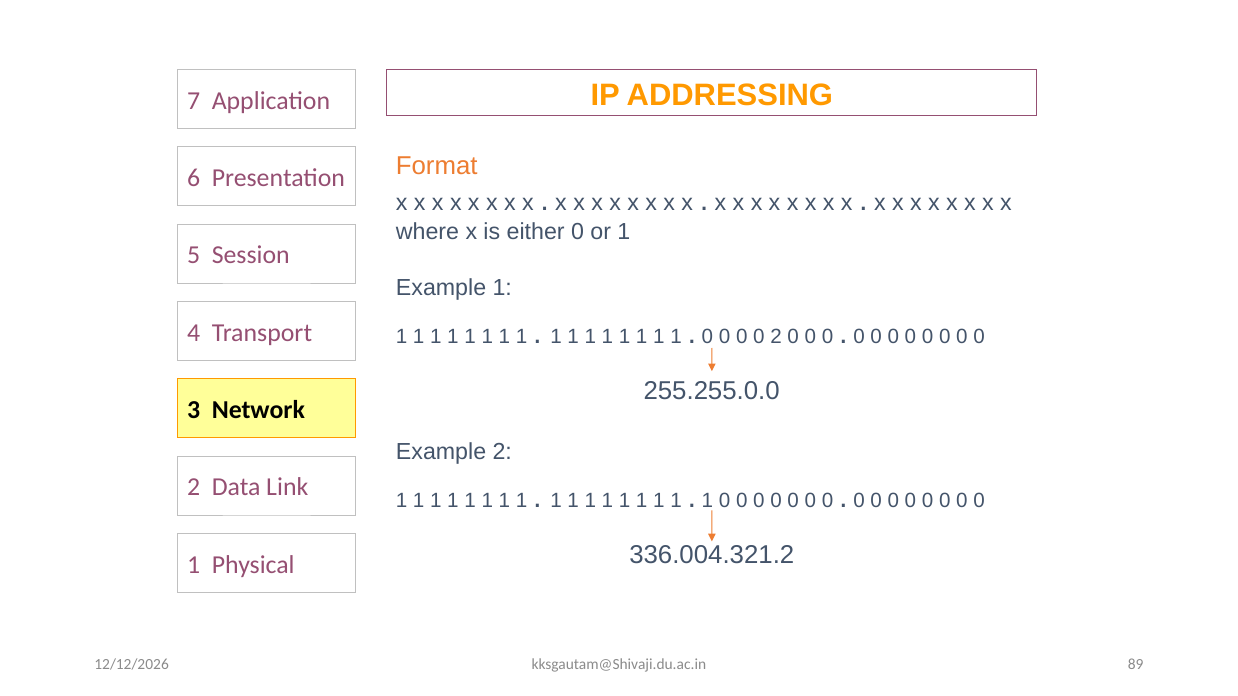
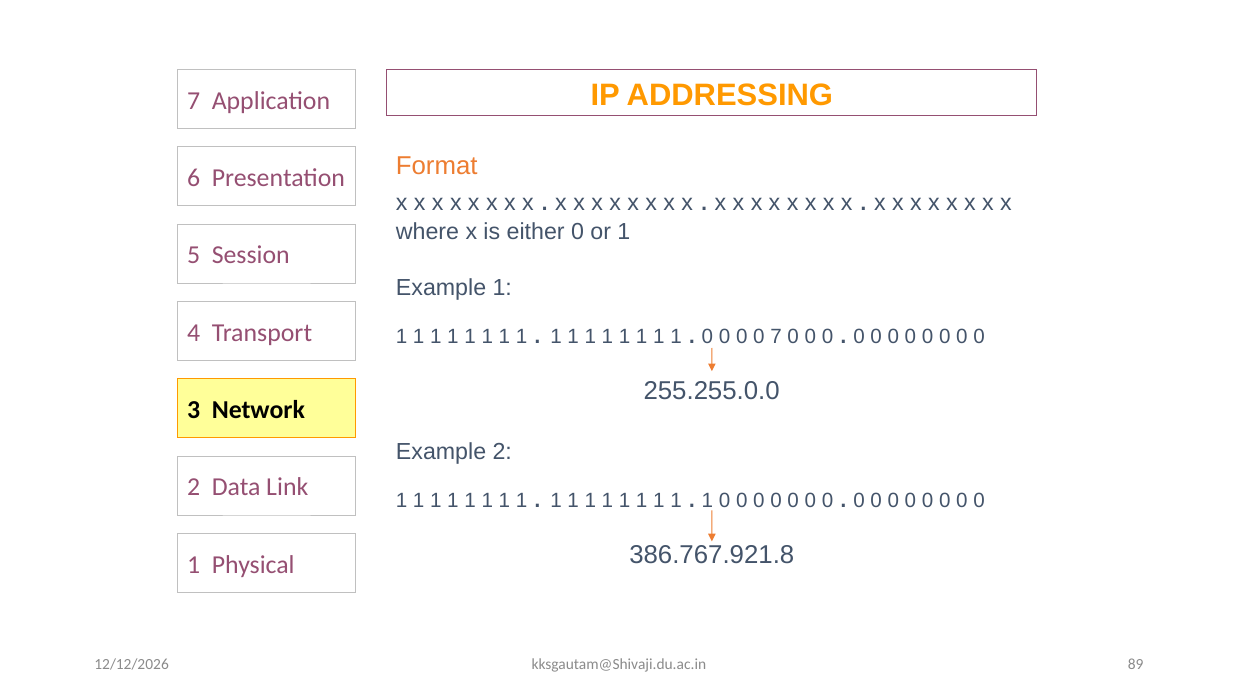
0 2: 2 -> 7
336.004.321.2: 336.004.321.2 -> 386.767.921.8
